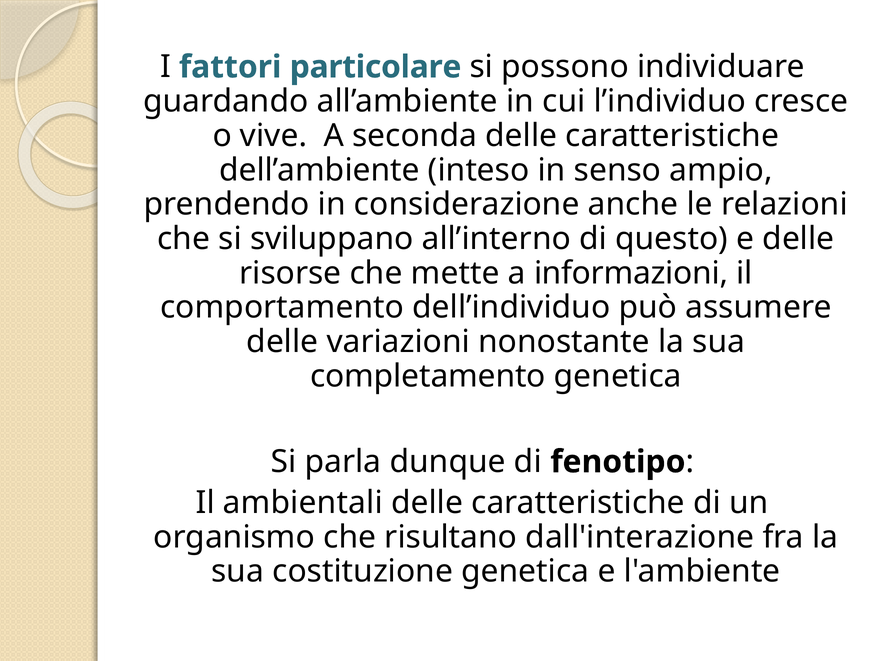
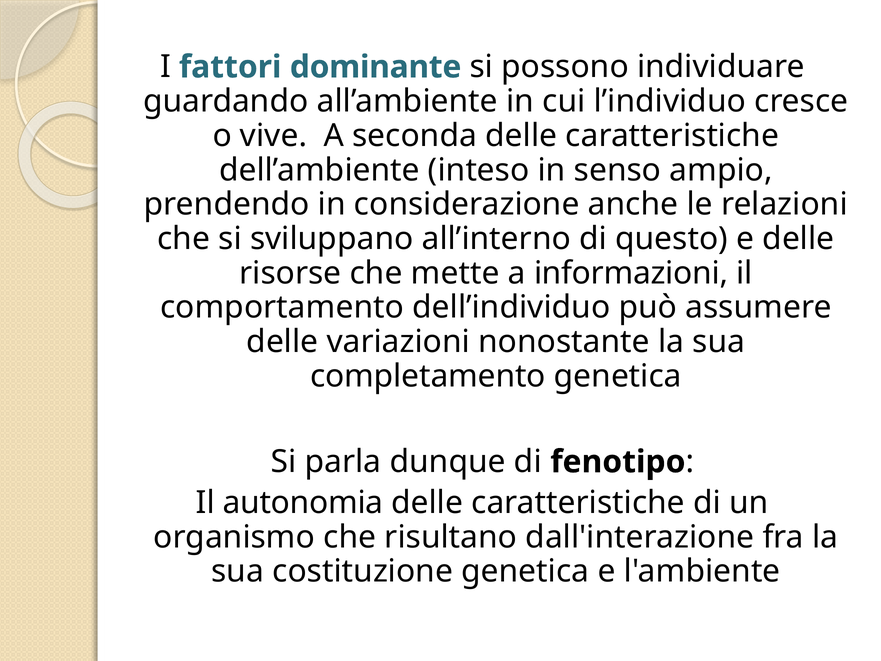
particolare: particolare -> dominante
ambientali: ambientali -> autonomia
